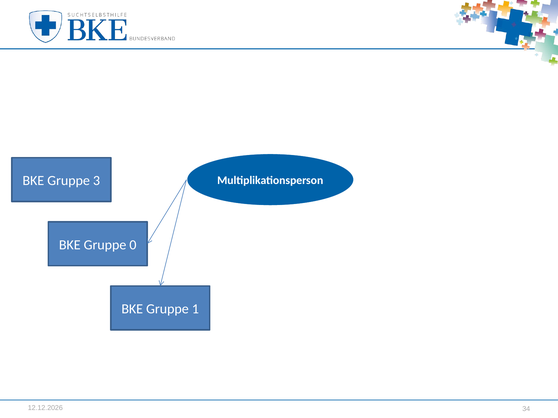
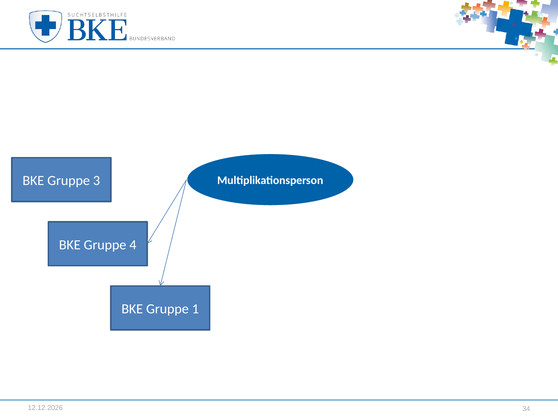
0: 0 -> 4
